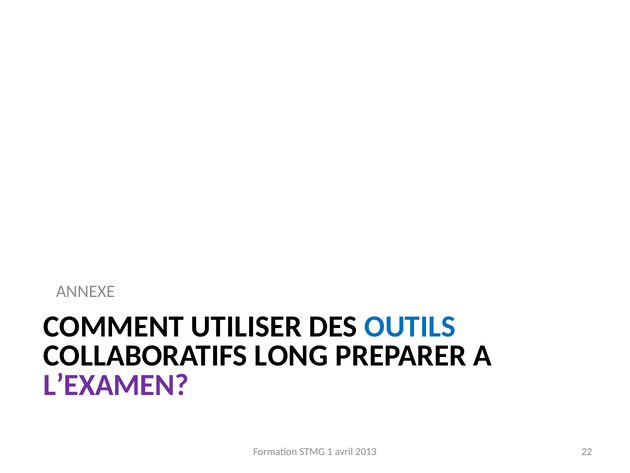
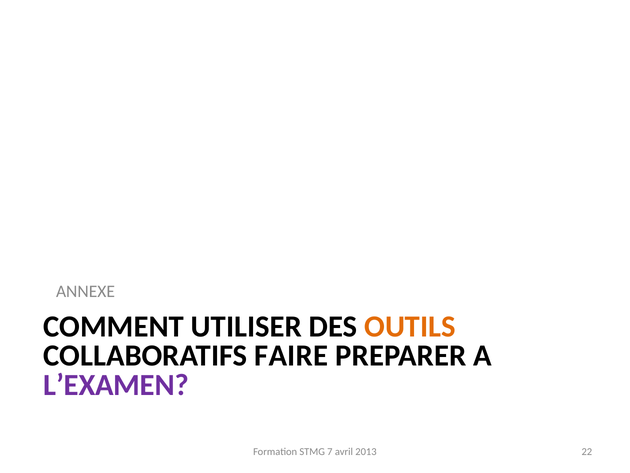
OUTILS colour: blue -> orange
LONG: LONG -> FAIRE
1: 1 -> 7
